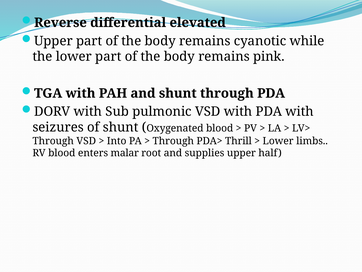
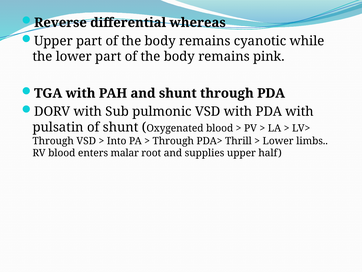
elevated: elevated -> whereas
seizures: seizures -> pulsatin
